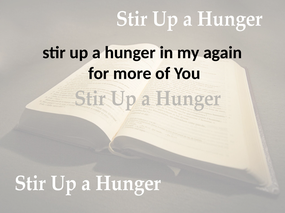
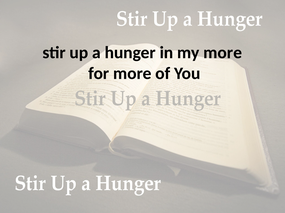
my again: again -> more
